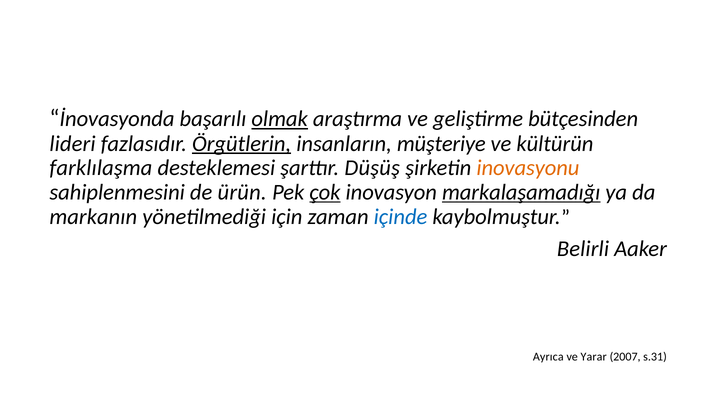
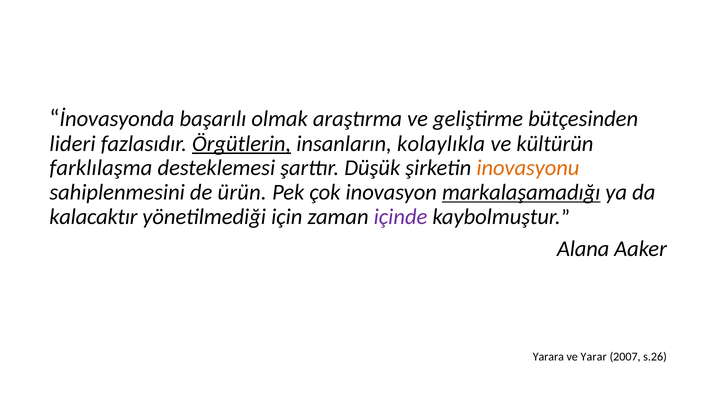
olmak underline: present -> none
müşteriye: müşteriye -> kolaylıkla
Düşüş: Düşüş -> Düşük
çok underline: present -> none
markanın: markanın -> kalacaktır
içinde colour: blue -> purple
Belirli: Belirli -> Alana
Ayrıca: Ayrıca -> Yarara
s.31: s.31 -> s.26
